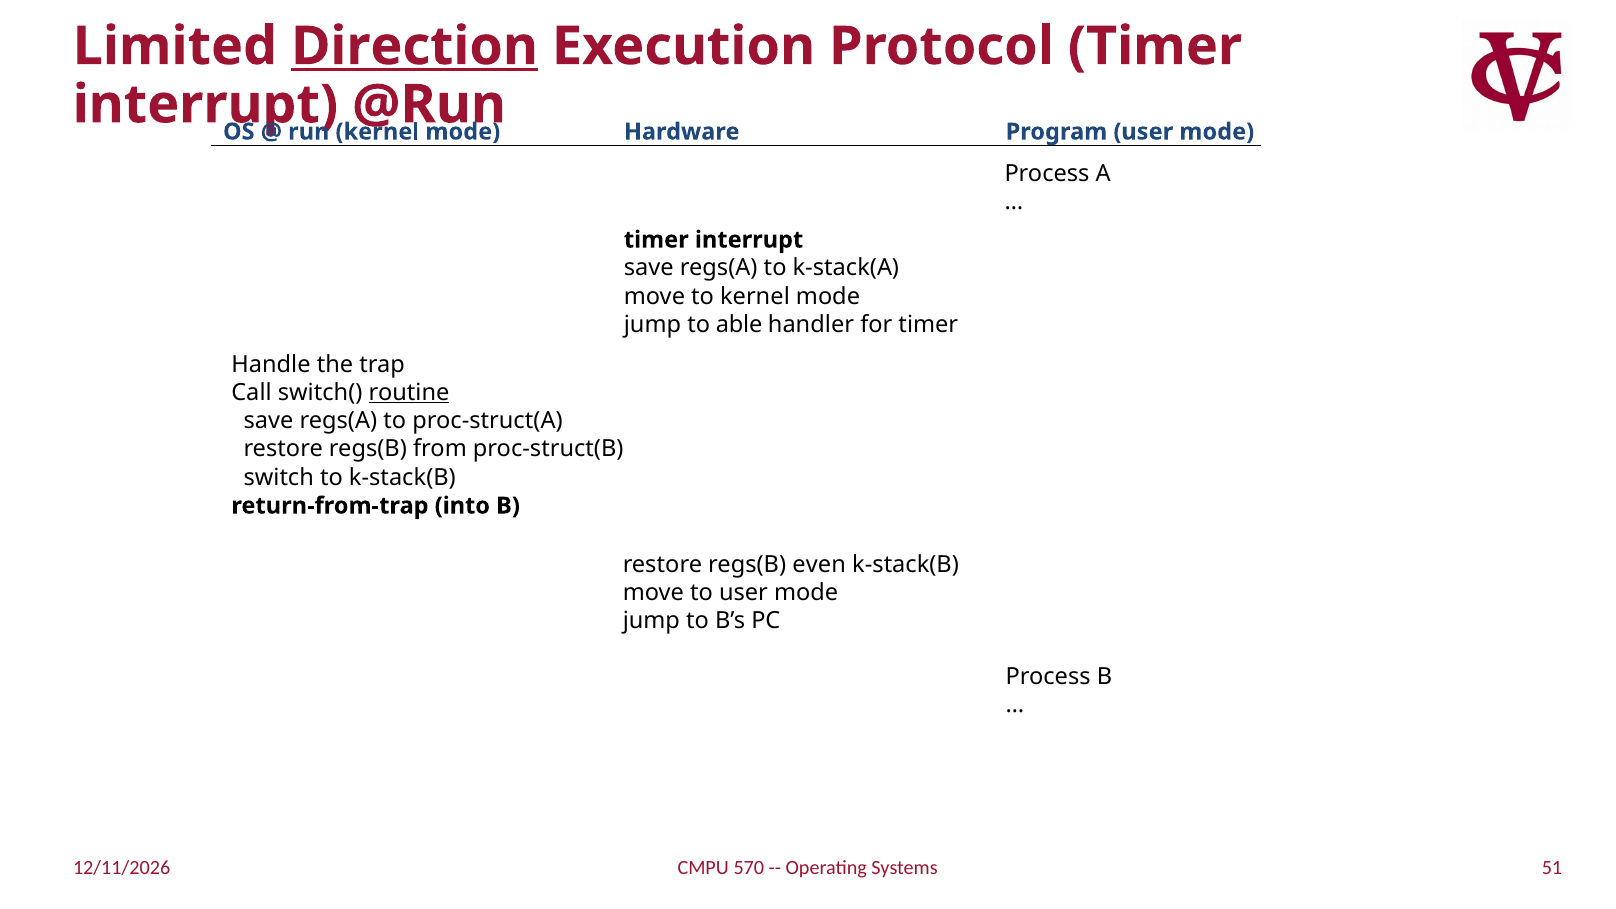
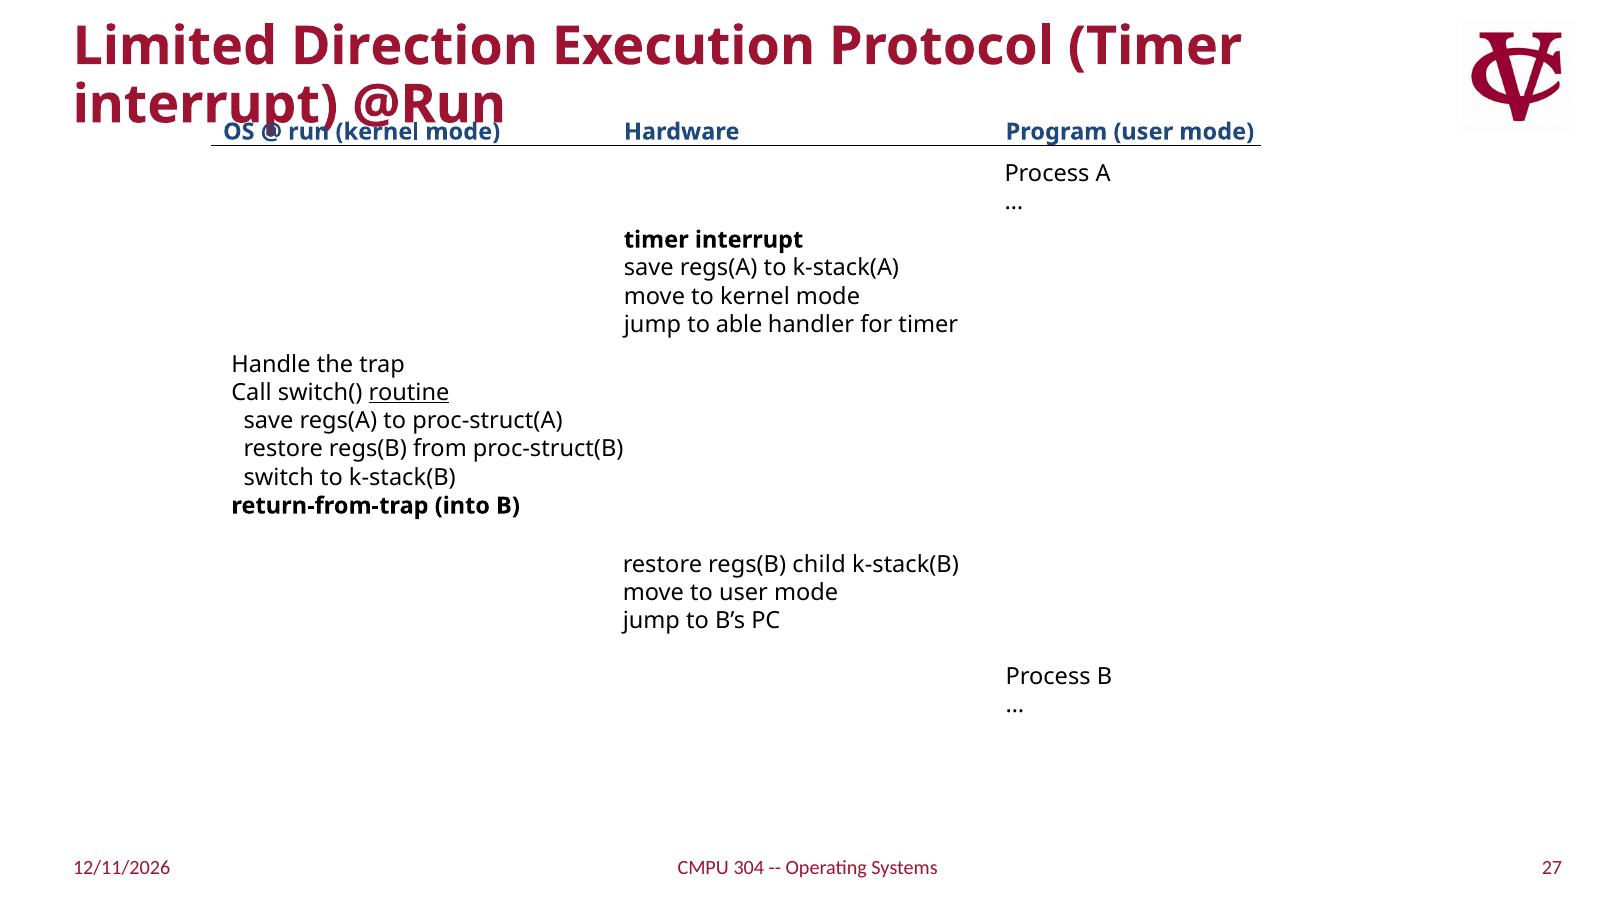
Direction underline: present -> none
even: even -> child
570: 570 -> 304
51: 51 -> 27
